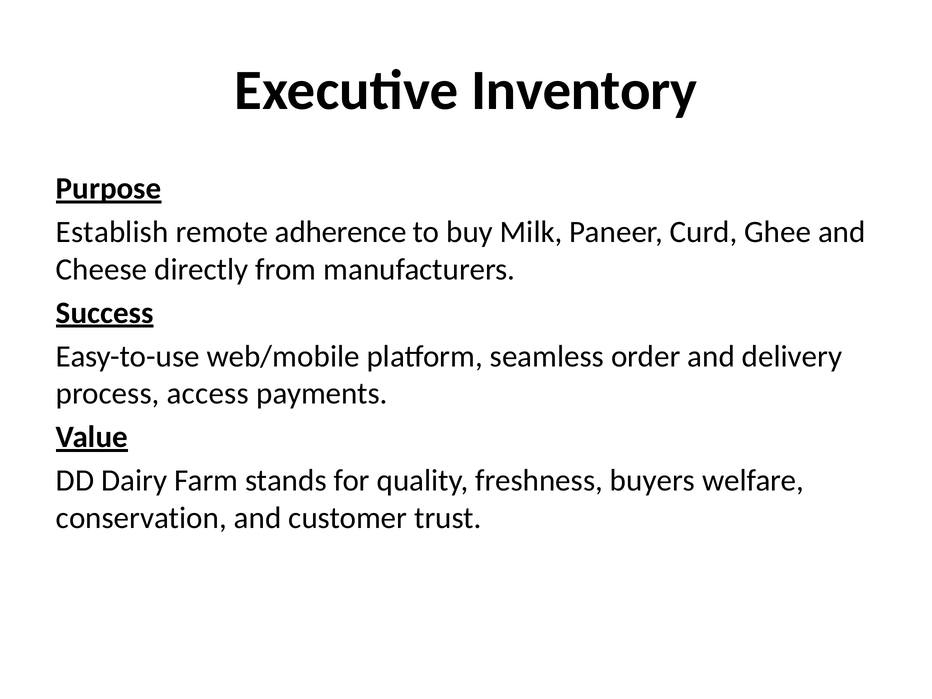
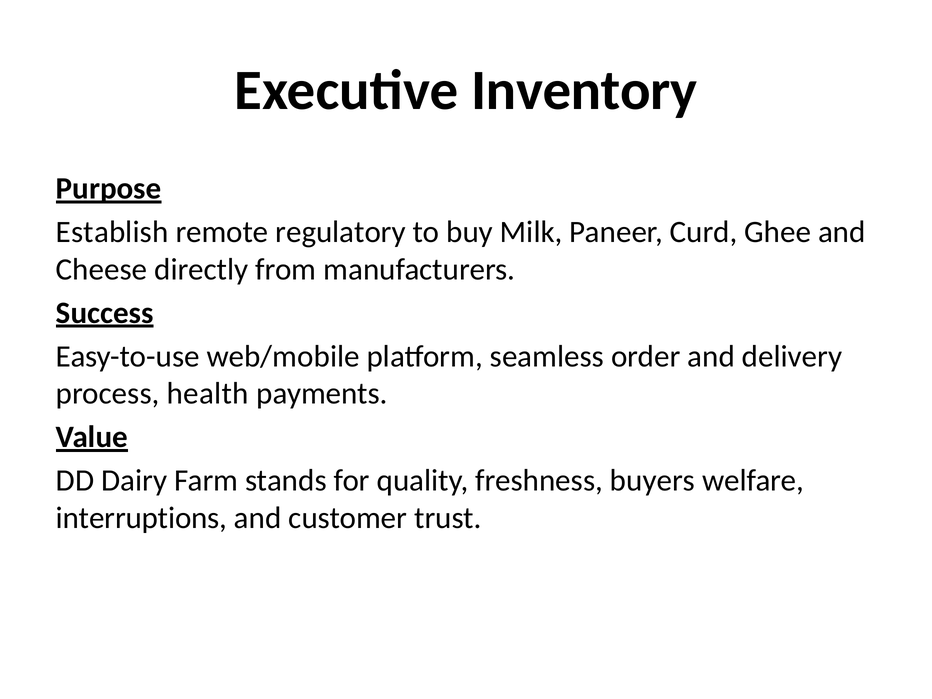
adherence: adherence -> regulatory
access: access -> health
conservation: conservation -> interruptions
